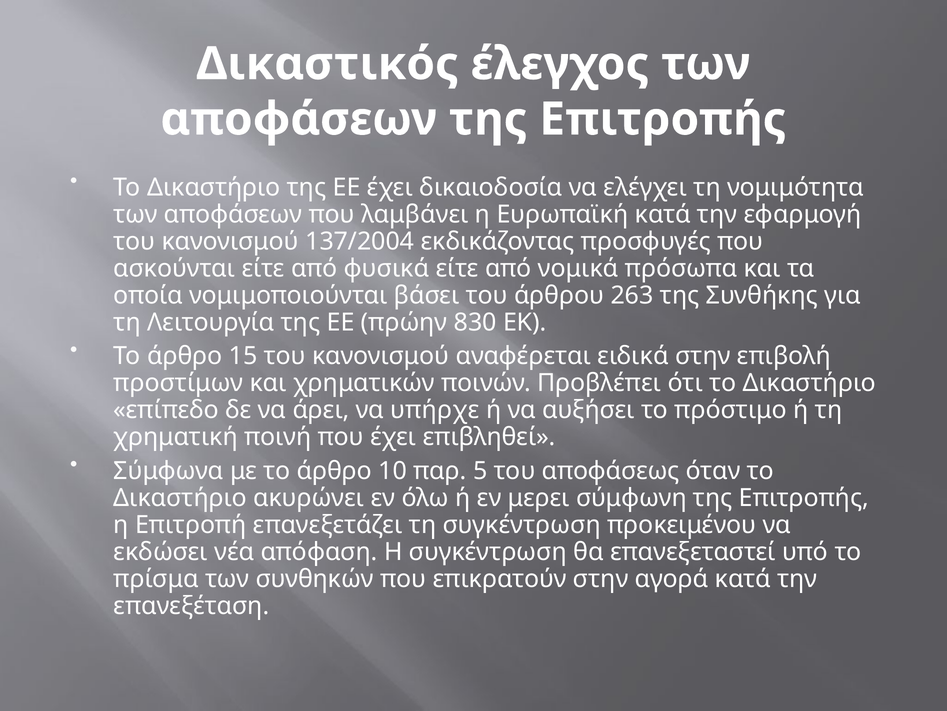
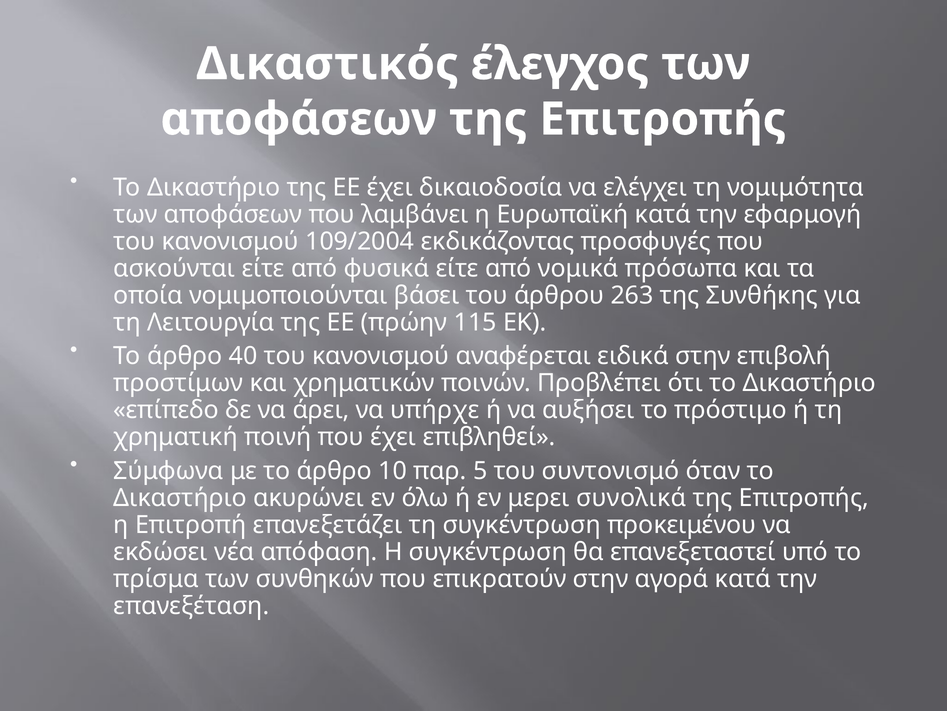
137/2004: 137/2004 -> 109/2004
830: 830 -> 115
15: 15 -> 40
αποφάσεως: αποφάσεως -> συντονισμό
σύμφωνη: σύμφωνη -> συνολικά
